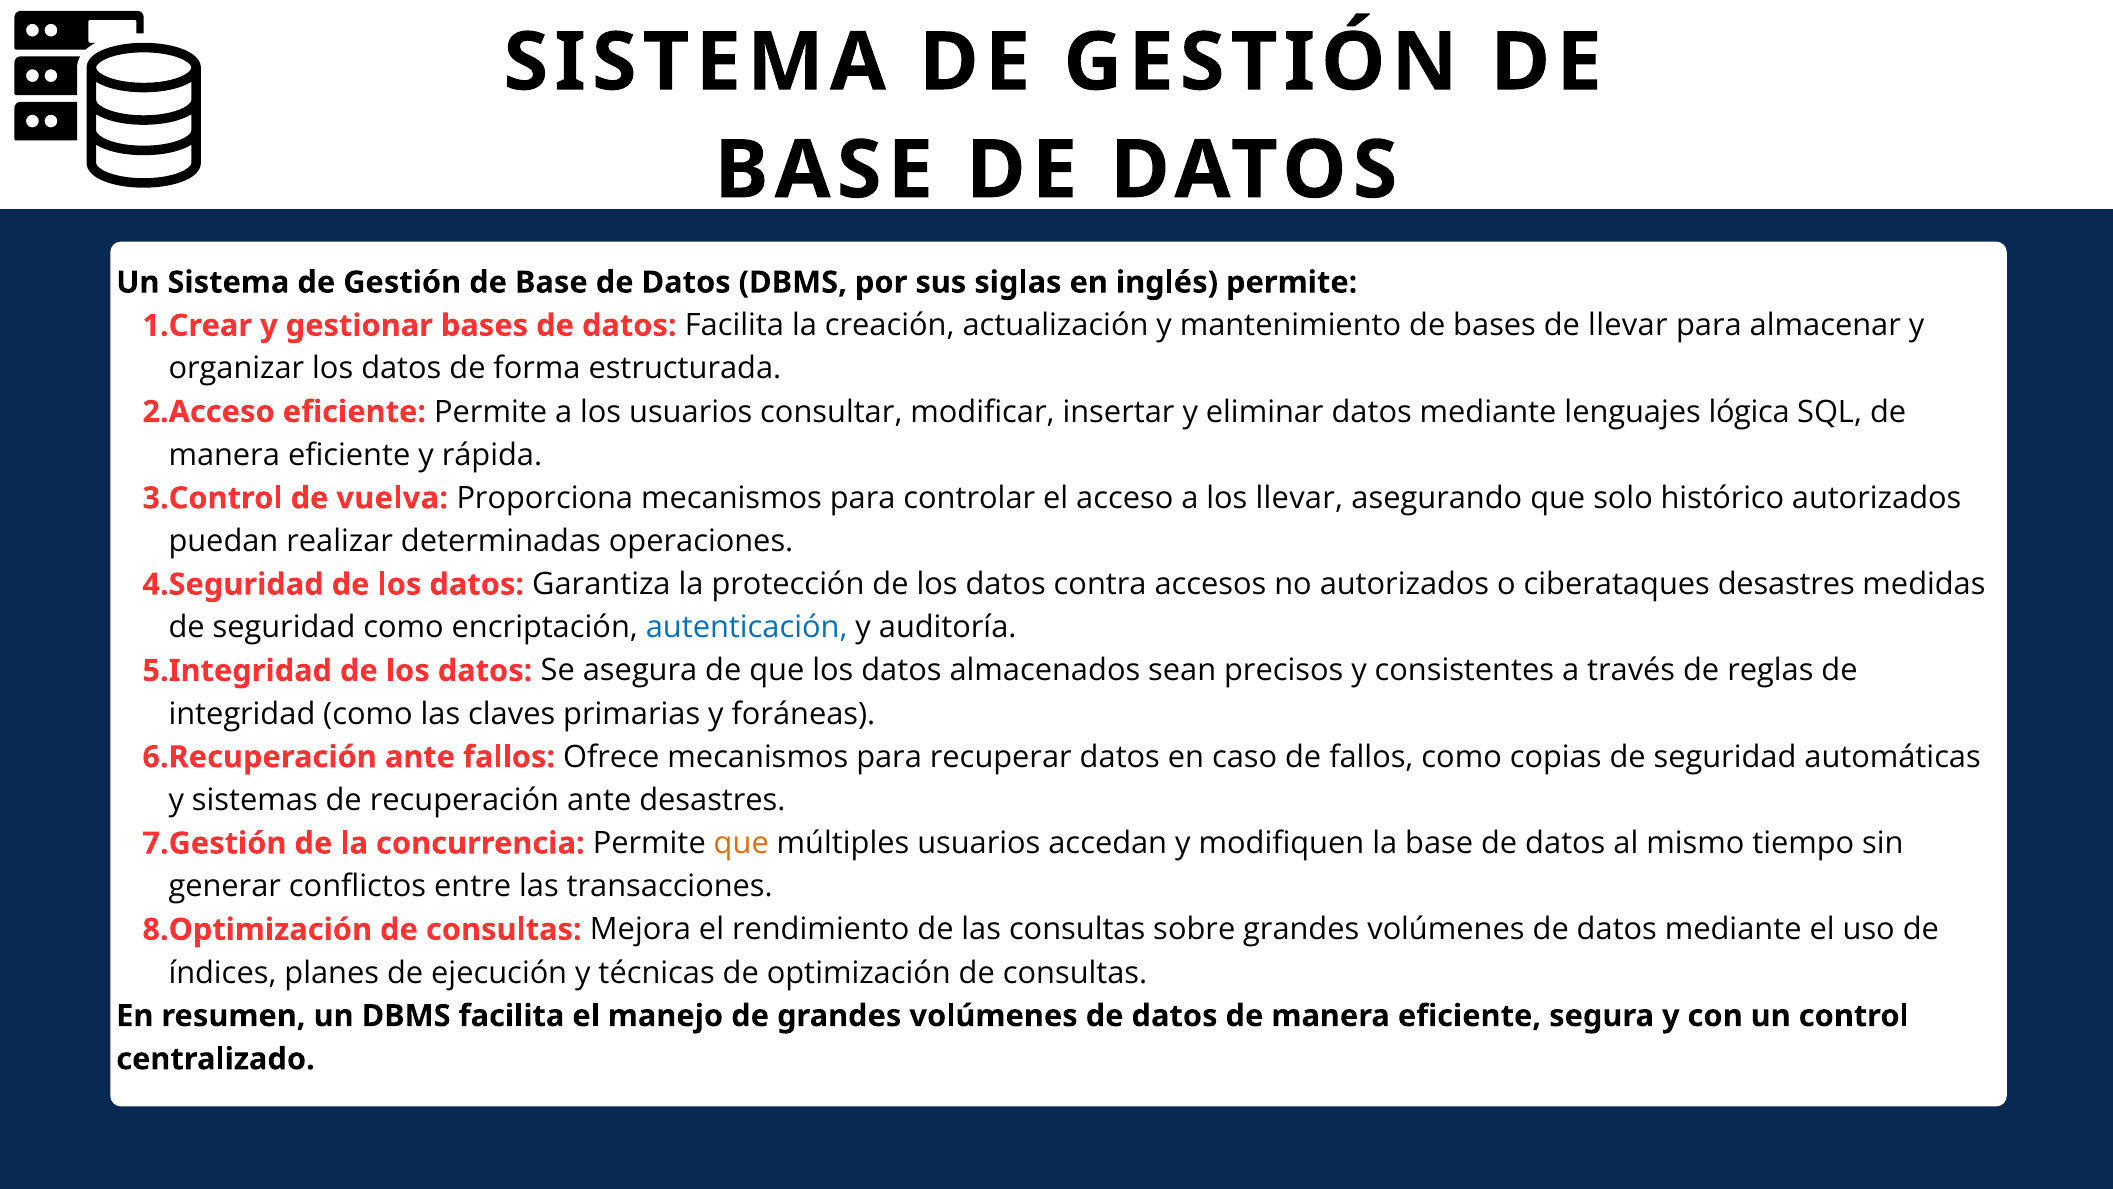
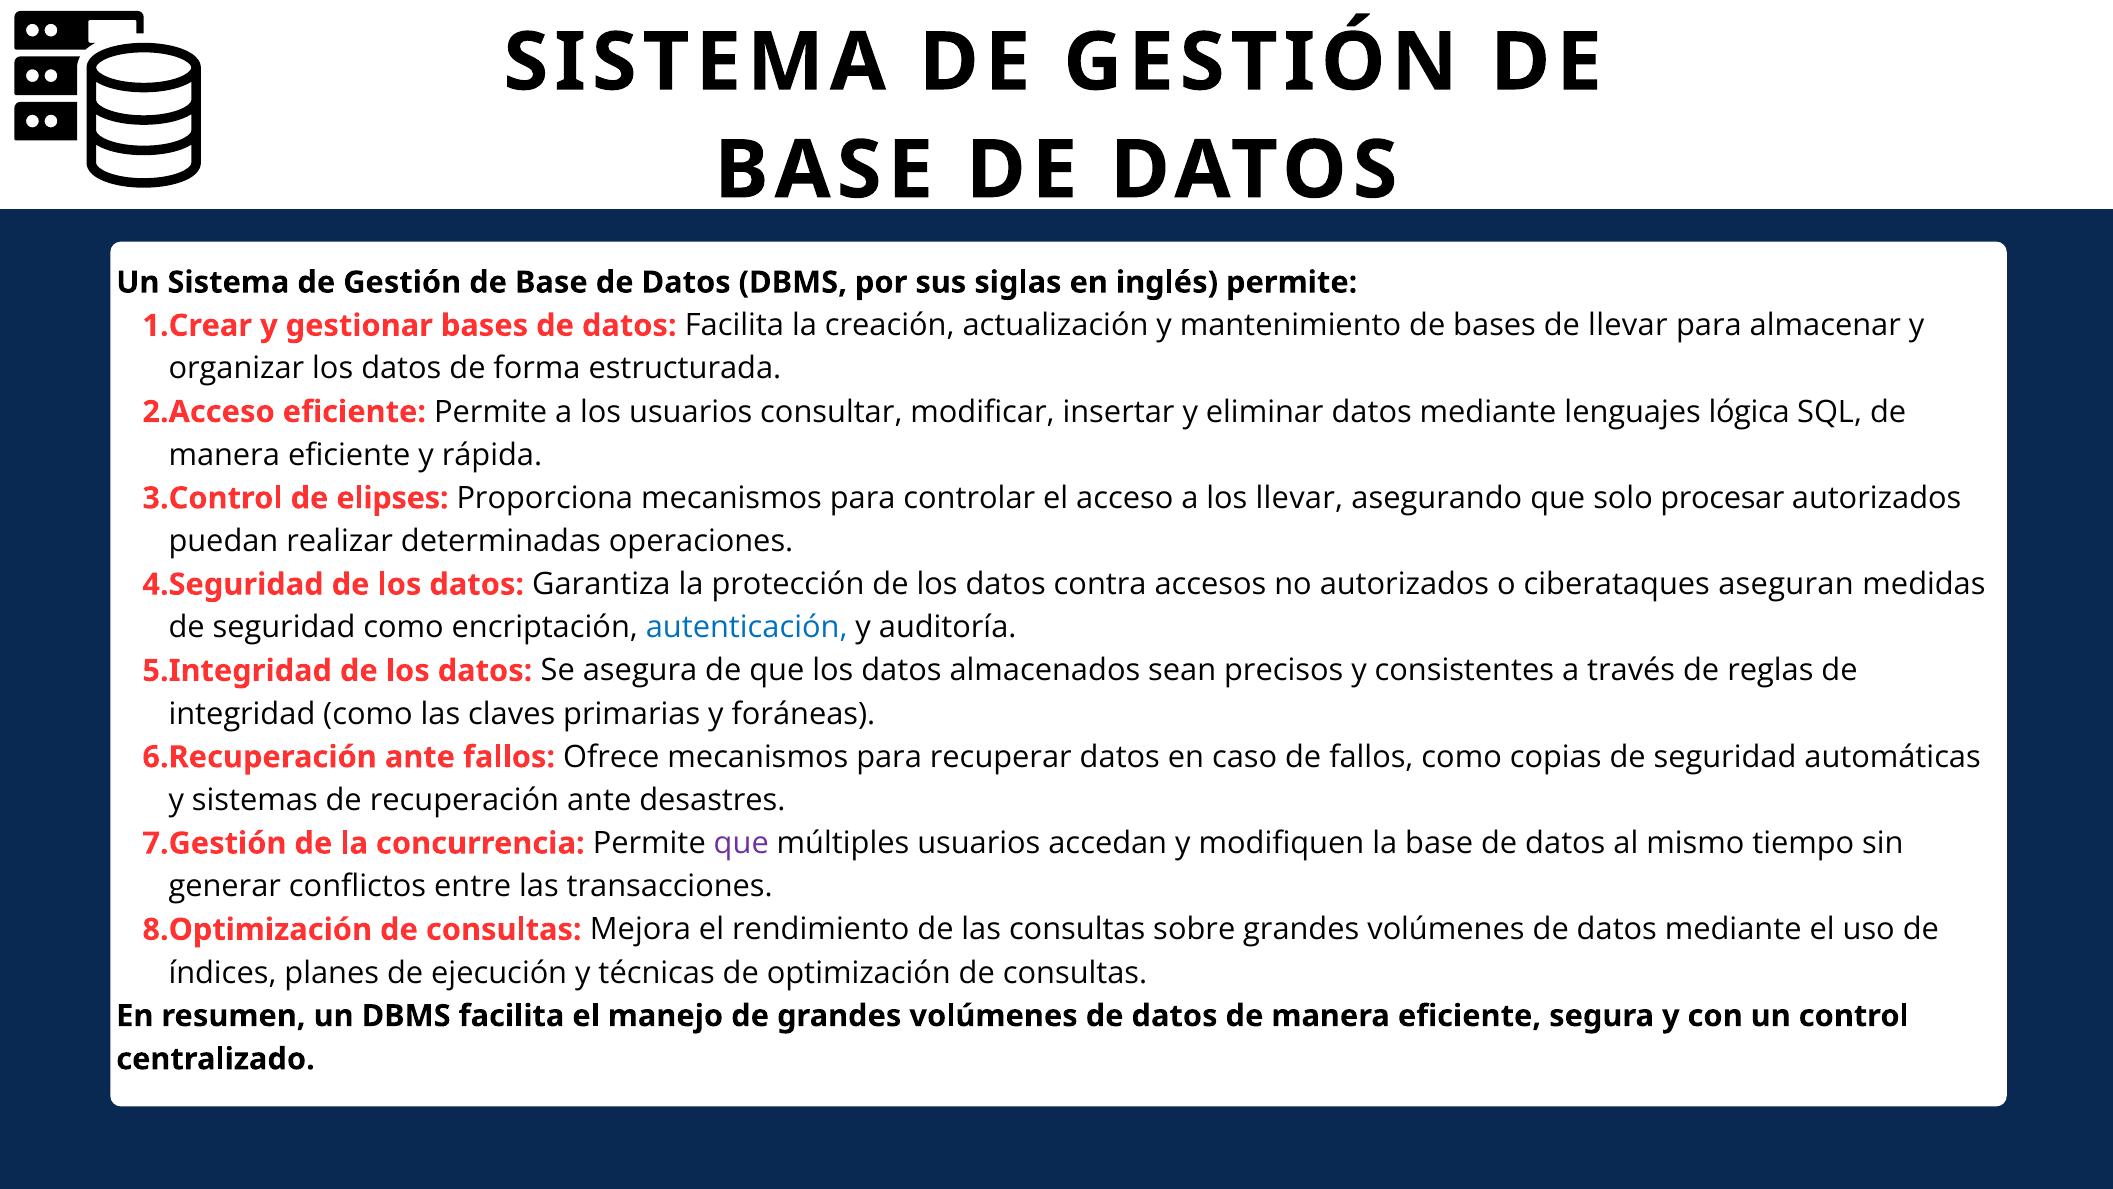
vuelva: vuelva -> elipses
histórico: histórico -> procesar
ciberataques desastres: desastres -> aseguran
que at (741, 843) colour: orange -> purple
